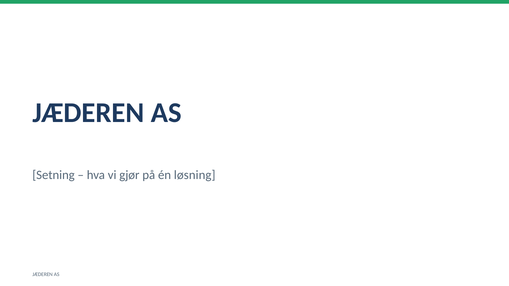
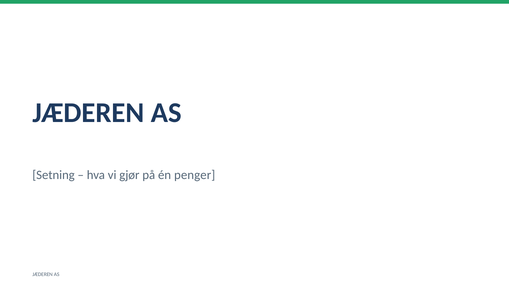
løsning: løsning -> penger
